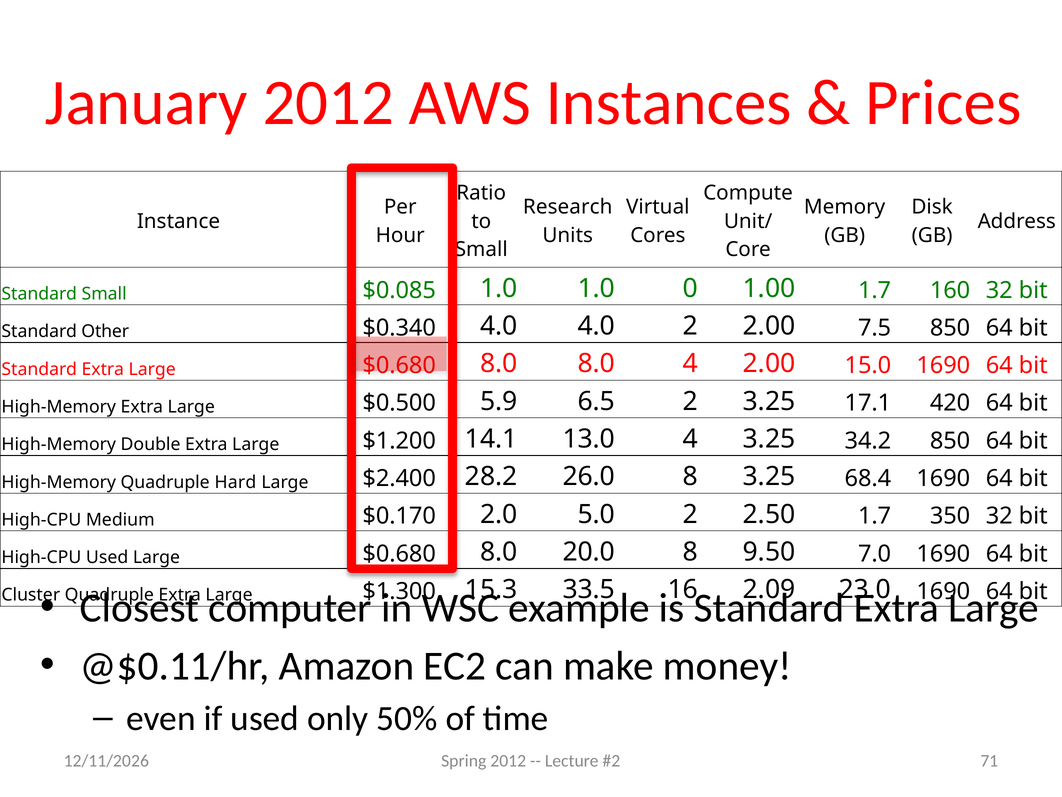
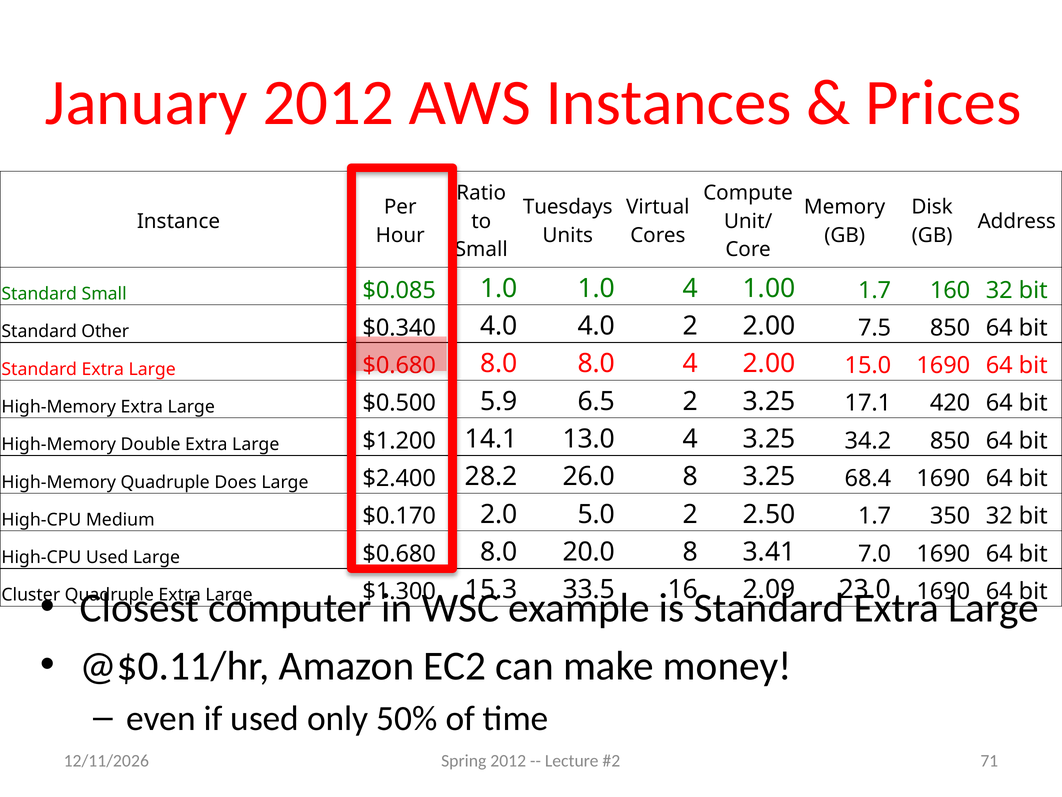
Research: Research -> Tuesdays
1.0 0: 0 -> 4
Hard: Hard -> Does
9.50: 9.50 -> 3.41
